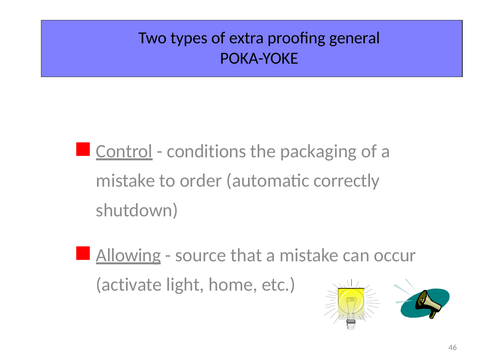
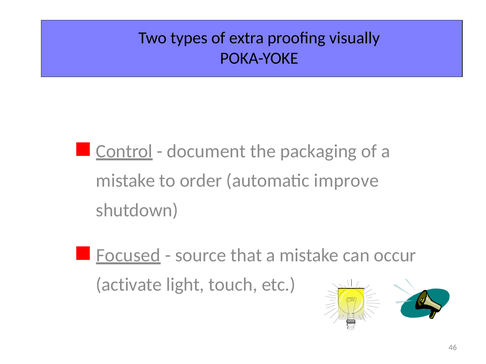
general: general -> visually
conditions: conditions -> document
correctly: correctly -> improve
Allowing: Allowing -> Focused
home: home -> touch
